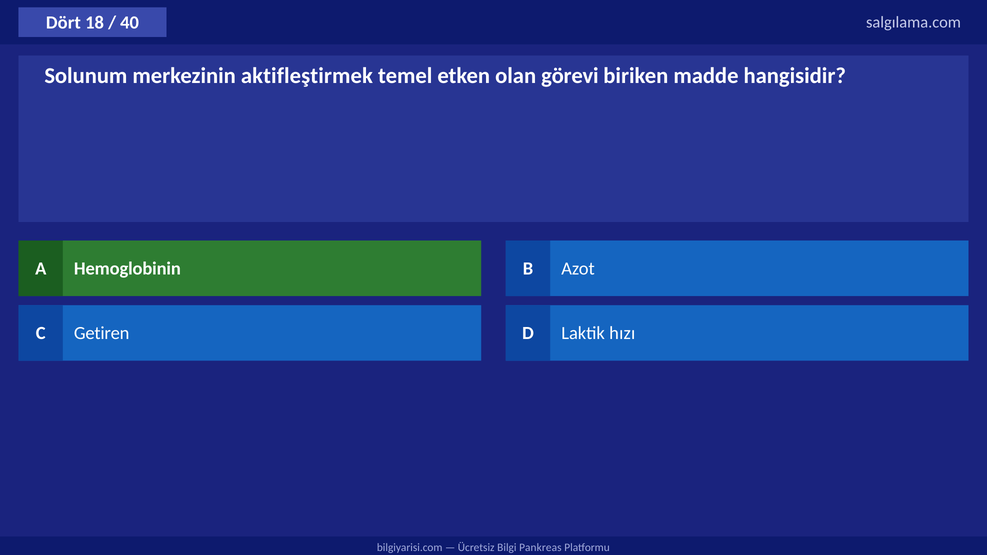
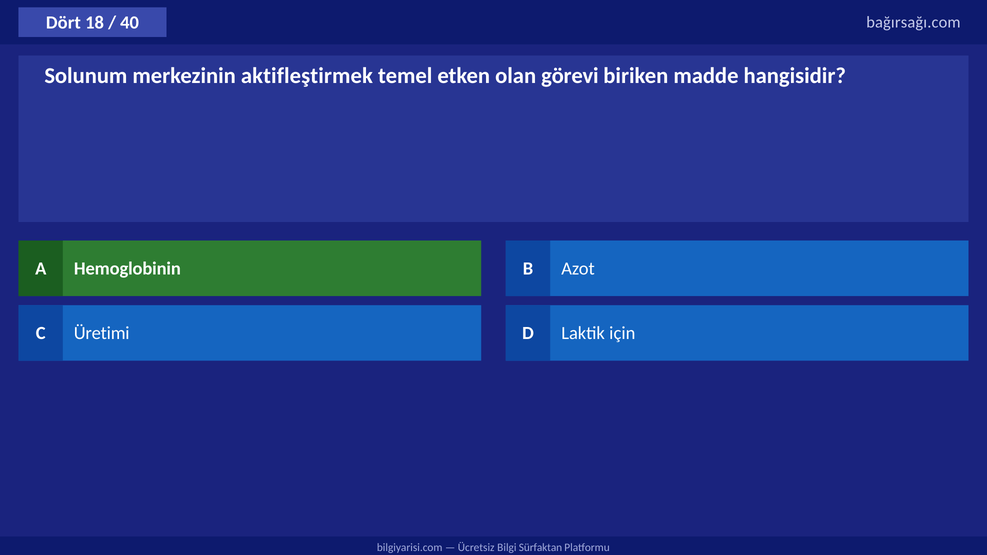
salgılama.com: salgılama.com -> bağırsağı.com
Getiren: Getiren -> Üretimi
hızı: hızı -> için
Pankreas: Pankreas -> Sürfaktan
